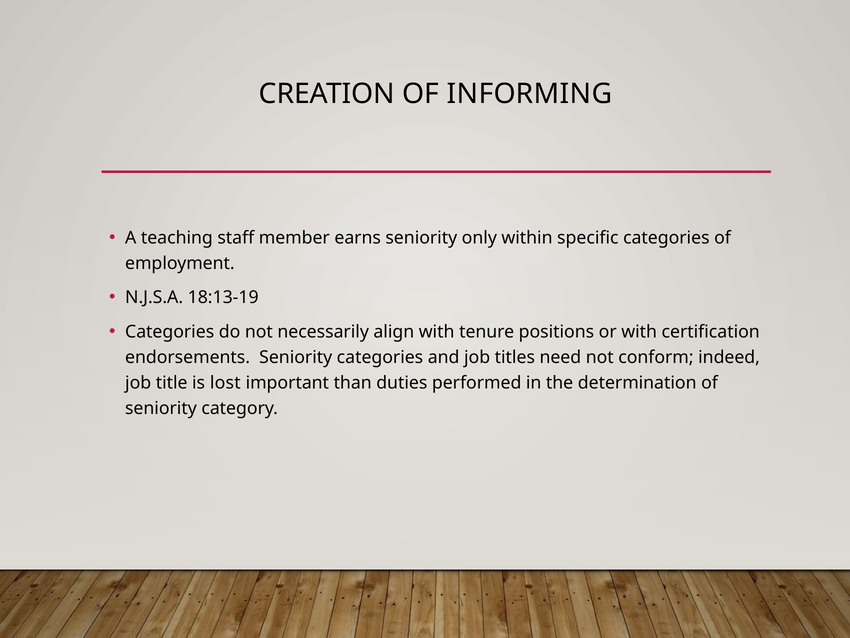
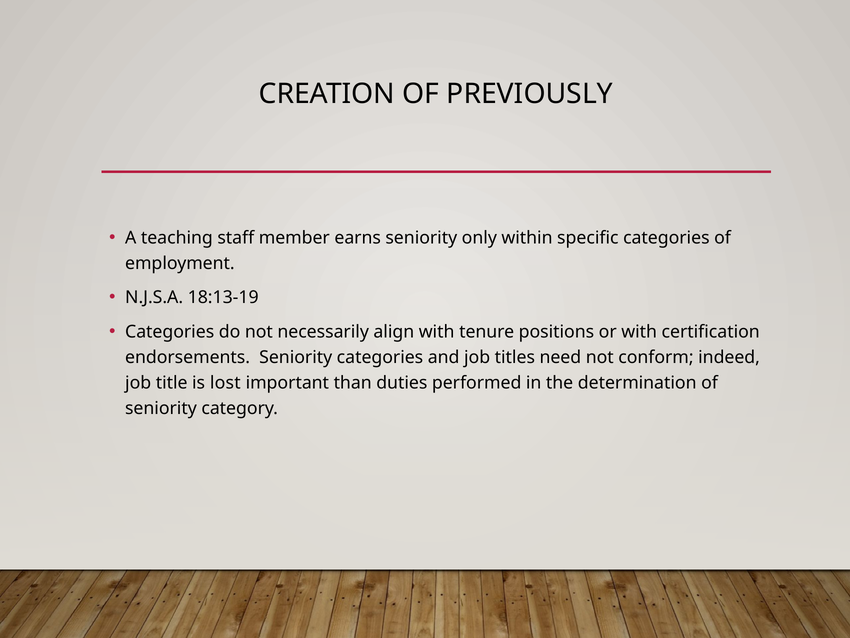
INFORMING: INFORMING -> PREVIOUSLY
